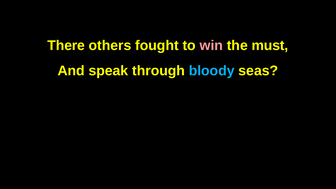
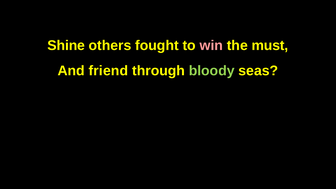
There: There -> Shine
speak: speak -> friend
bloody colour: light blue -> light green
